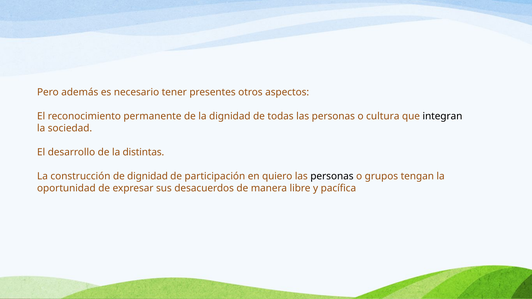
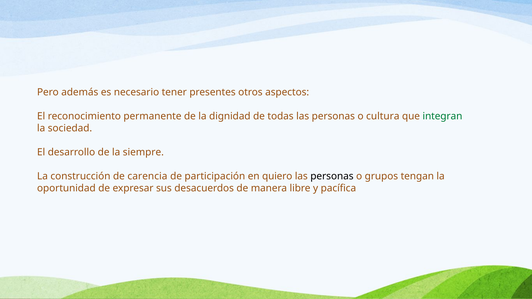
integran colour: black -> green
distintas: distintas -> siempre
de dignidad: dignidad -> carencia
